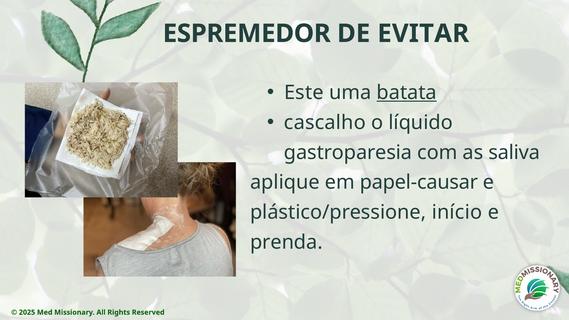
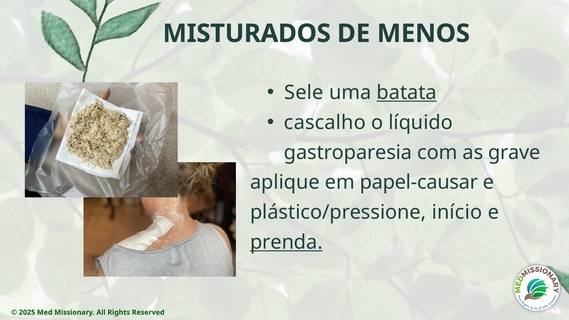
ESPREMEDOR: ESPREMEDOR -> MISTURADOS
EVITAR: EVITAR -> MENOS
Este: Este -> Sele
saliva: saliva -> grave
prenda underline: none -> present
